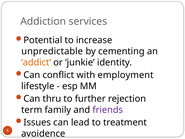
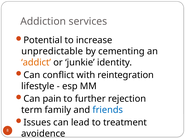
employment: employment -> reintegration
thru: thru -> pain
friends colour: purple -> blue
